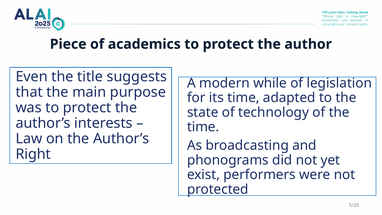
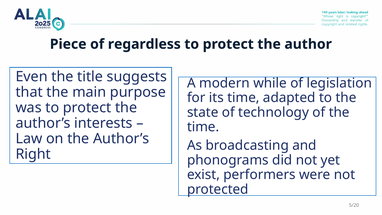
academics: academics -> regardless
